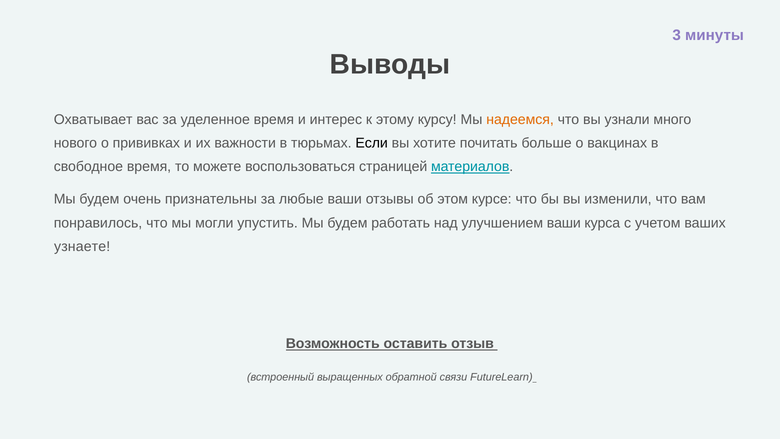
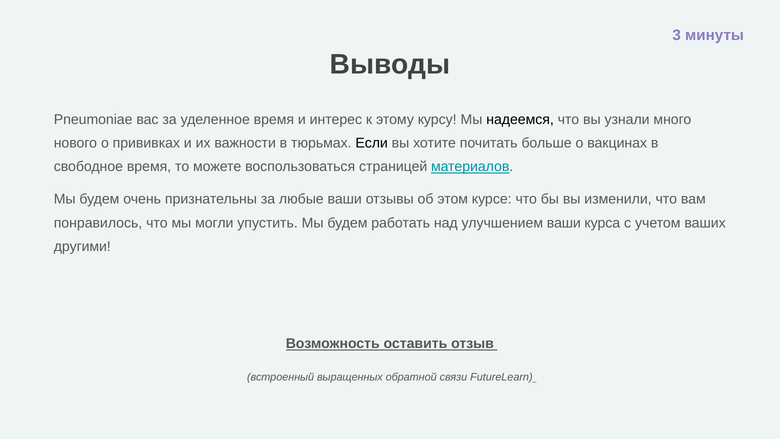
Охватывает: Охватывает -> Pneumoniae
надеемся colour: orange -> black
узнаете: узнаете -> другими
